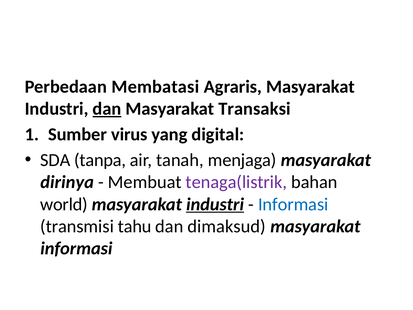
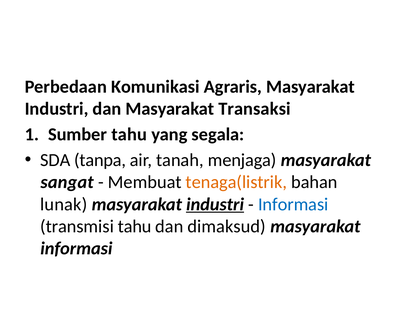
Membatasi: Membatasi -> Komunikasi
dan at (107, 109) underline: present -> none
Sumber virus: virus -> tahu
digital: digital -> segala
dirinya: dirinya -> sangat
tenaga(listrik colour: purple -> orange
world: world -> lunak
